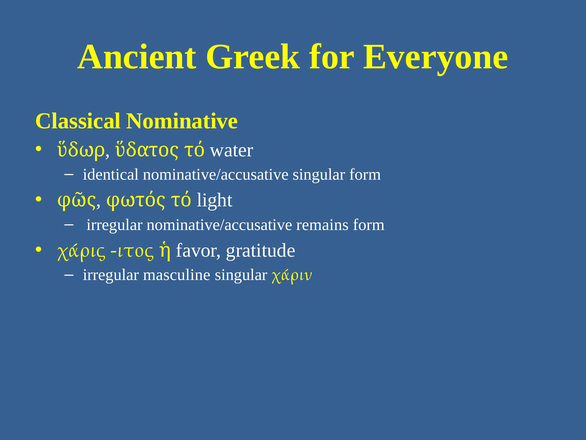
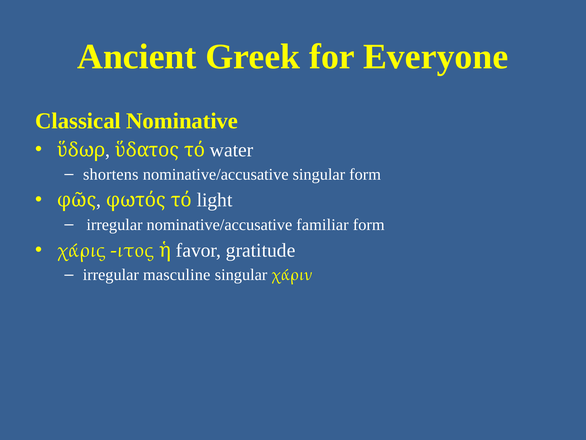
identical: identical -> shortens
remains: remains -> familiar
